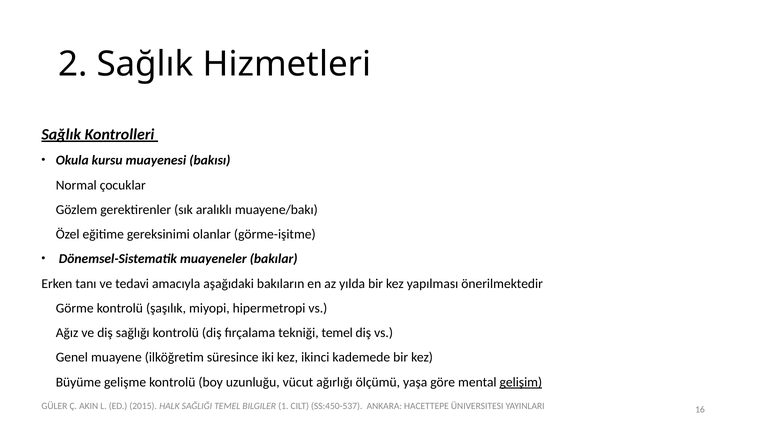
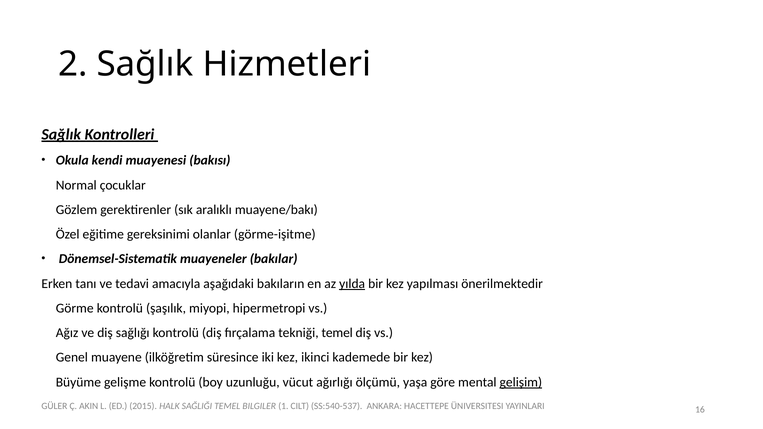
kursu: kursu -> kendi
yılda underline: none -> present
SS:450-537: SS:450-537 -> SS:540-537
